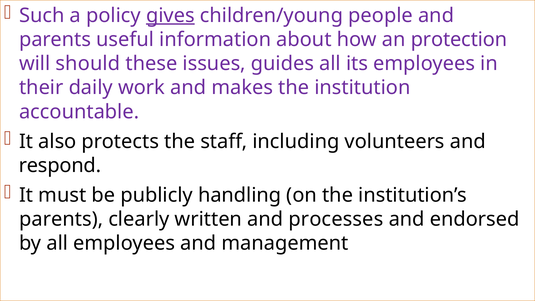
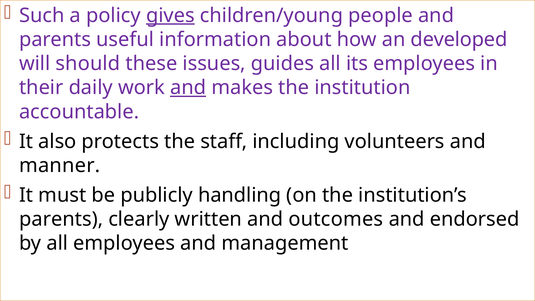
protection: protection -> developed
and at (188, 88) underline: none -> present
respond: respond -> manner
processes: processes -> outcomes
